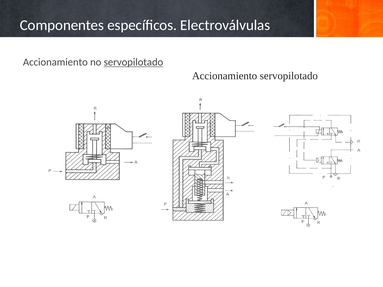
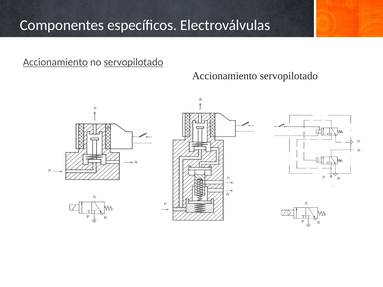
Accionamiento at (55, 62) underline: none -> present
